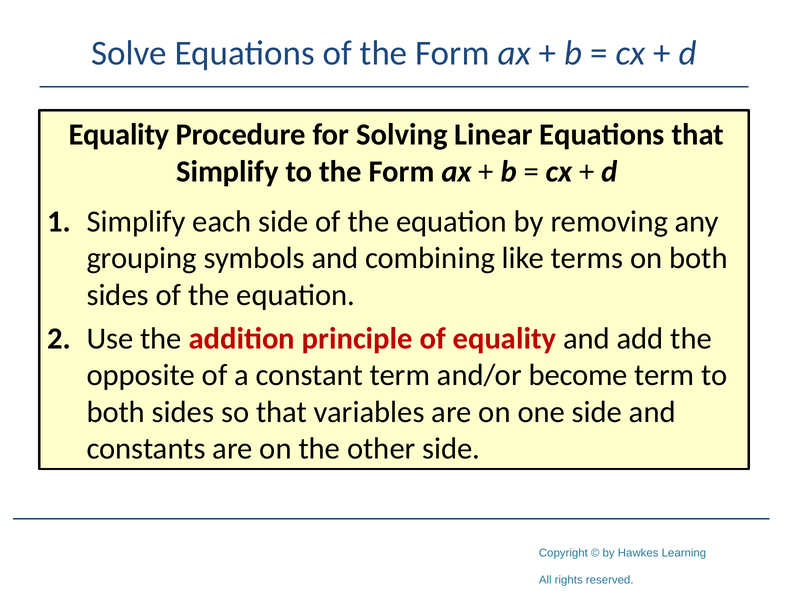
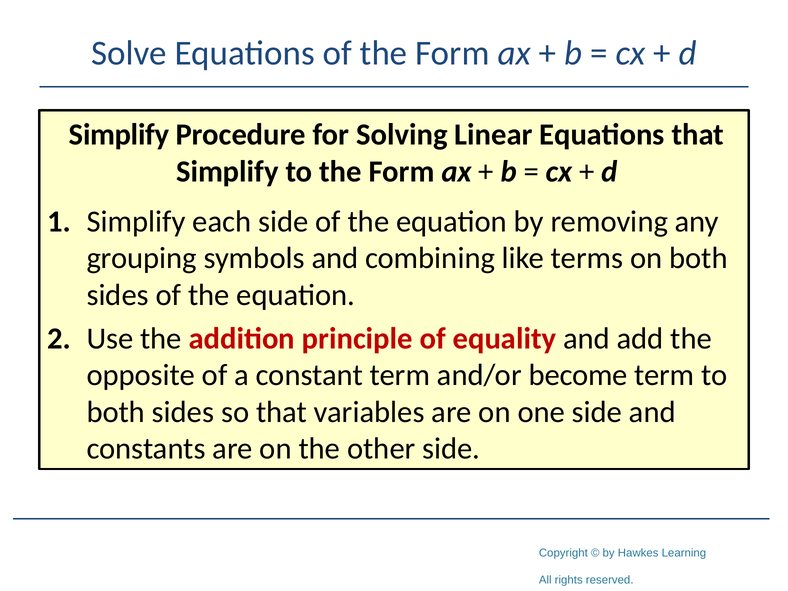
Equality at (119, 135): Equality -> Simplify
